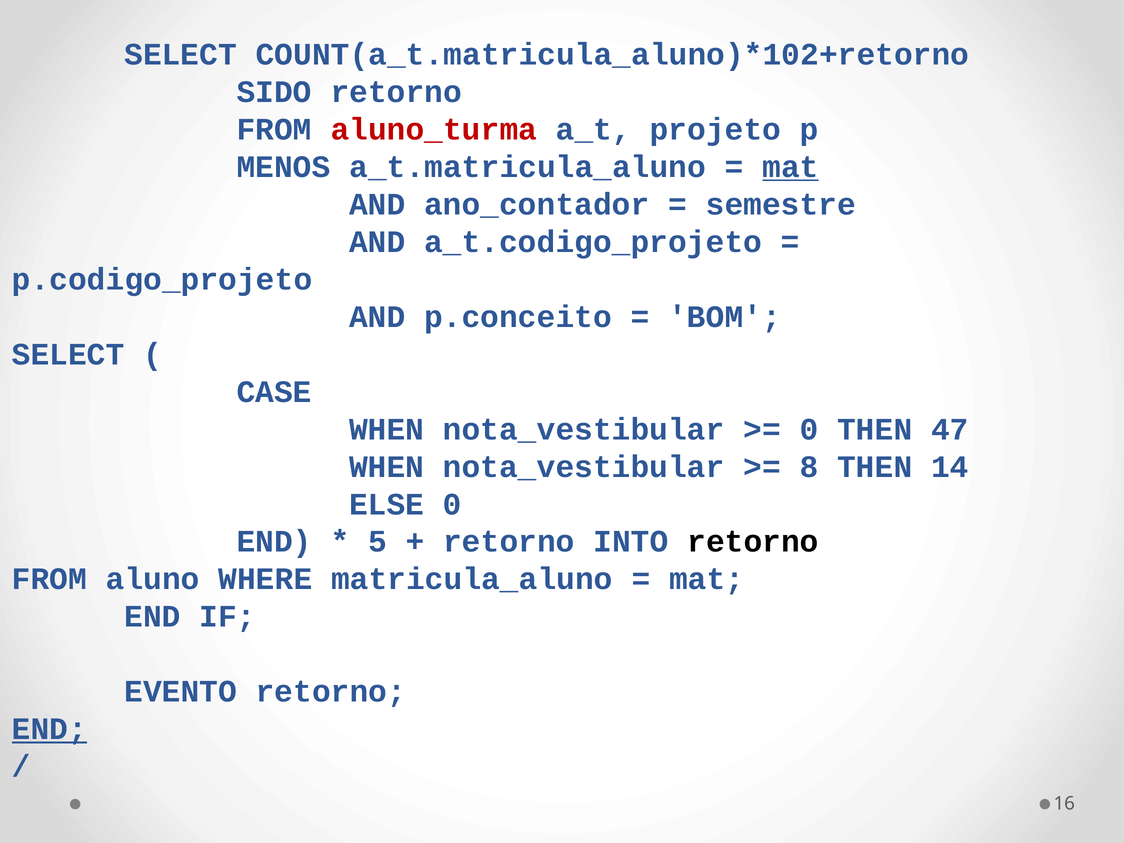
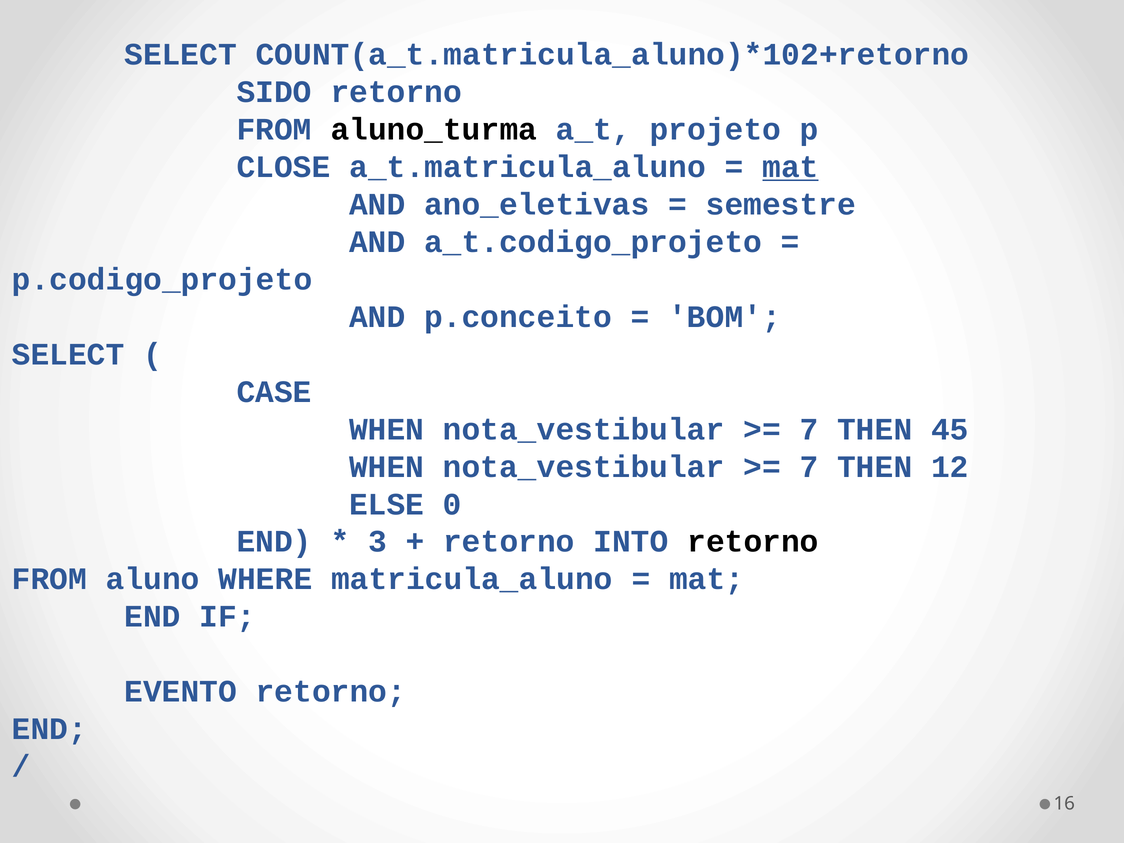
aluno_turma colour: red -> black
MENOS: MENOS -> CLOSE
ano_contador: ano_contador -> ano_eletivas
0 at (809, 429): 0 -> 7
47: 47 -> 45
8 at (809, 467): 8 -> 7
14: 14 -> 12
5: 5 -> 3
END at (49, 729) underline: present -> none
